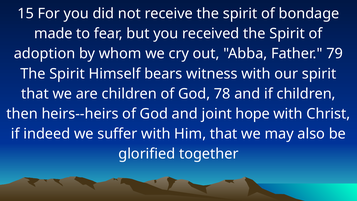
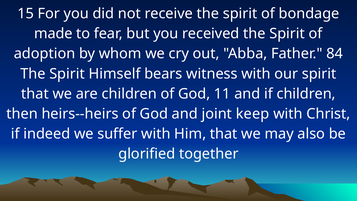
79: 79 -> 84
78: 78 -> 11
hope: hope -> keep
